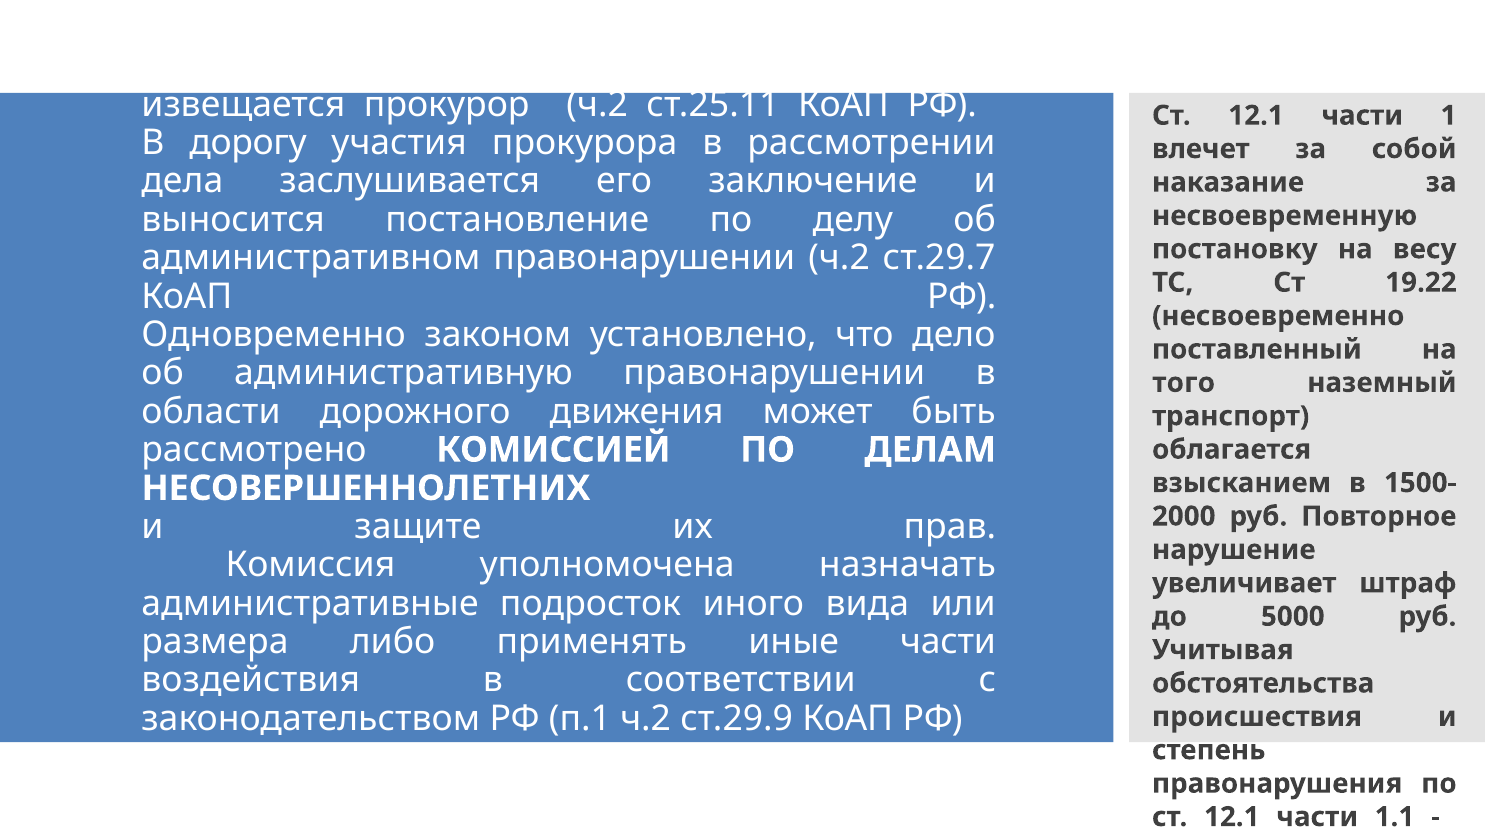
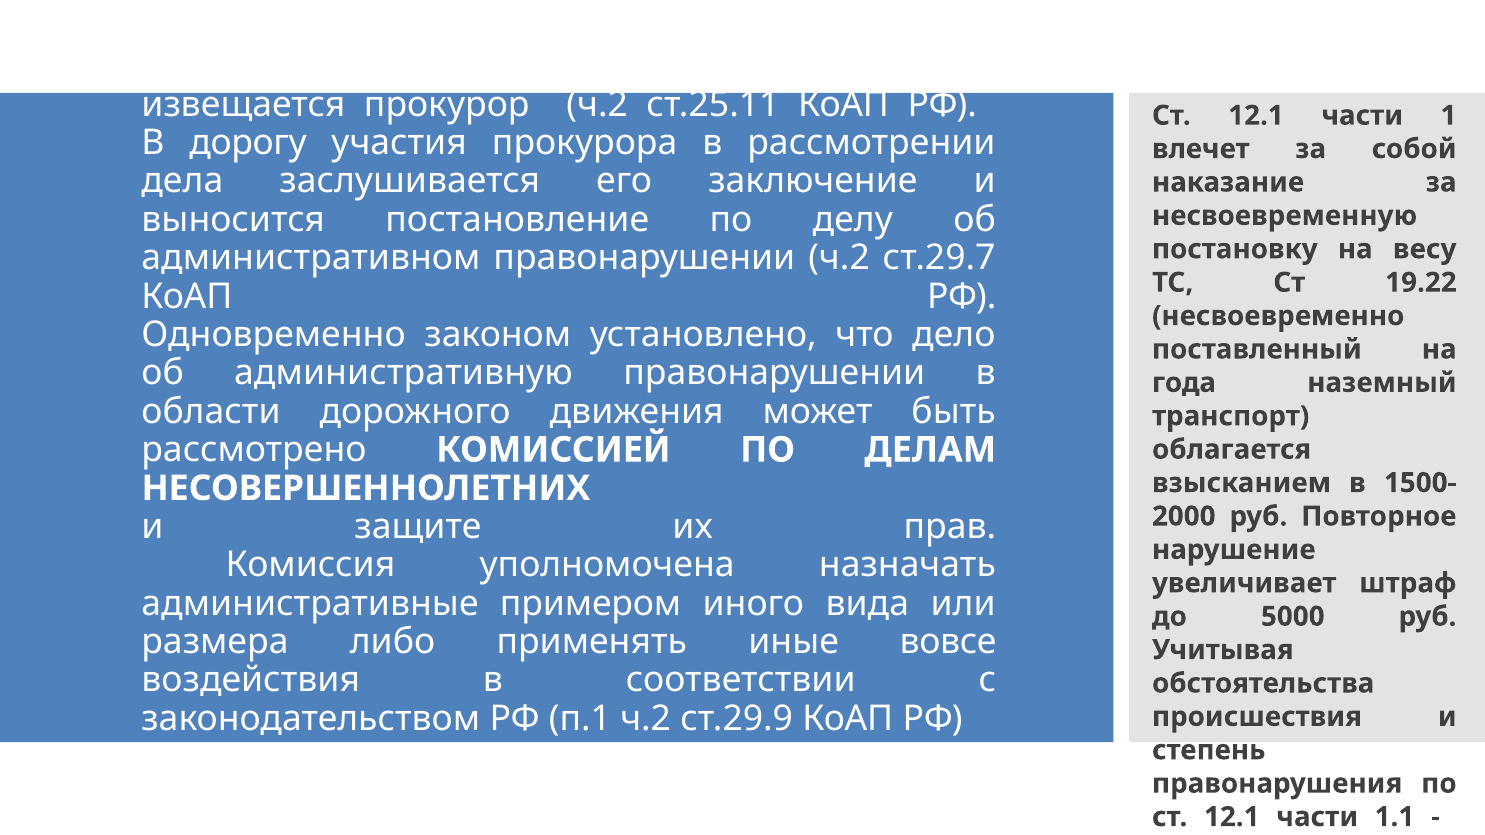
того: того -> года
подросток: подросток -> примером
иные части: части -> вовсе
